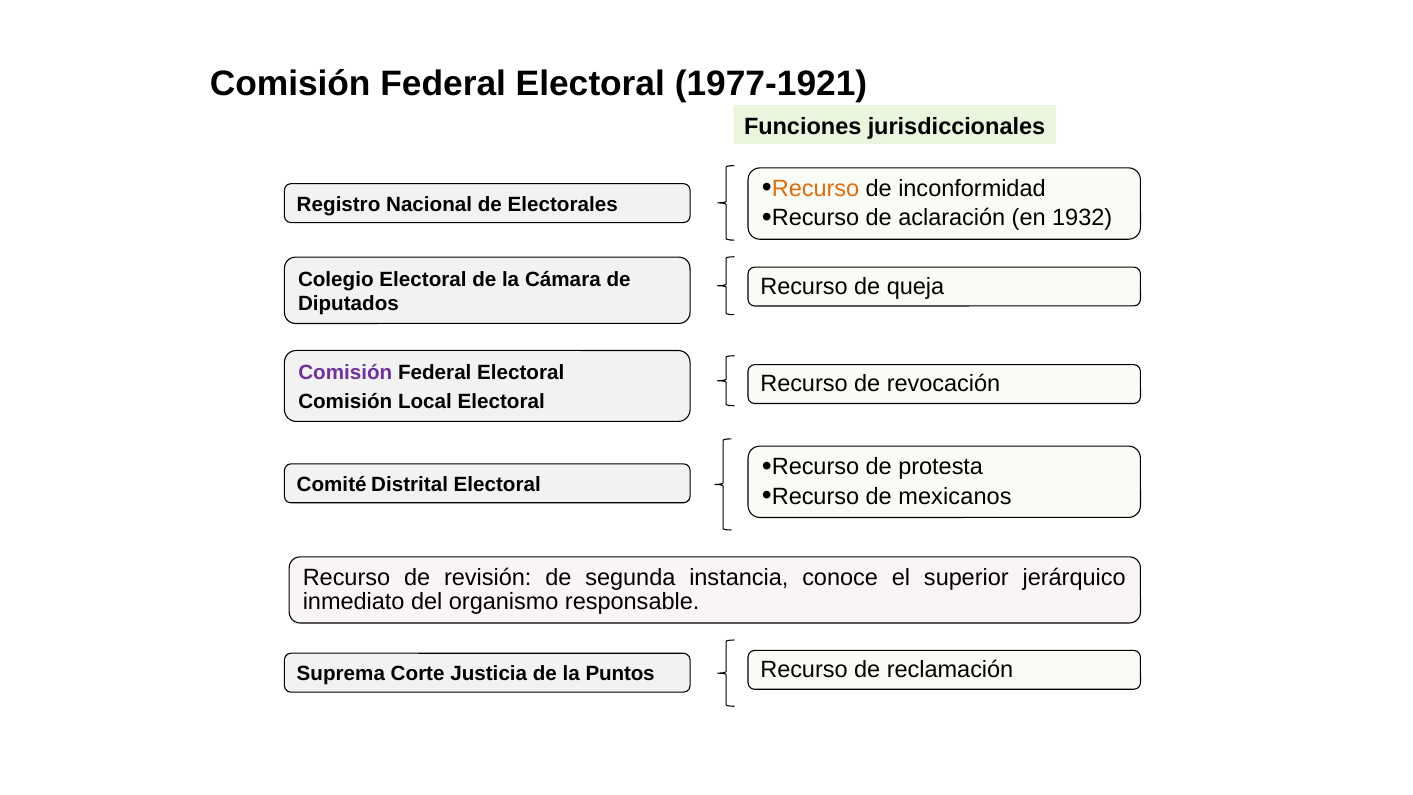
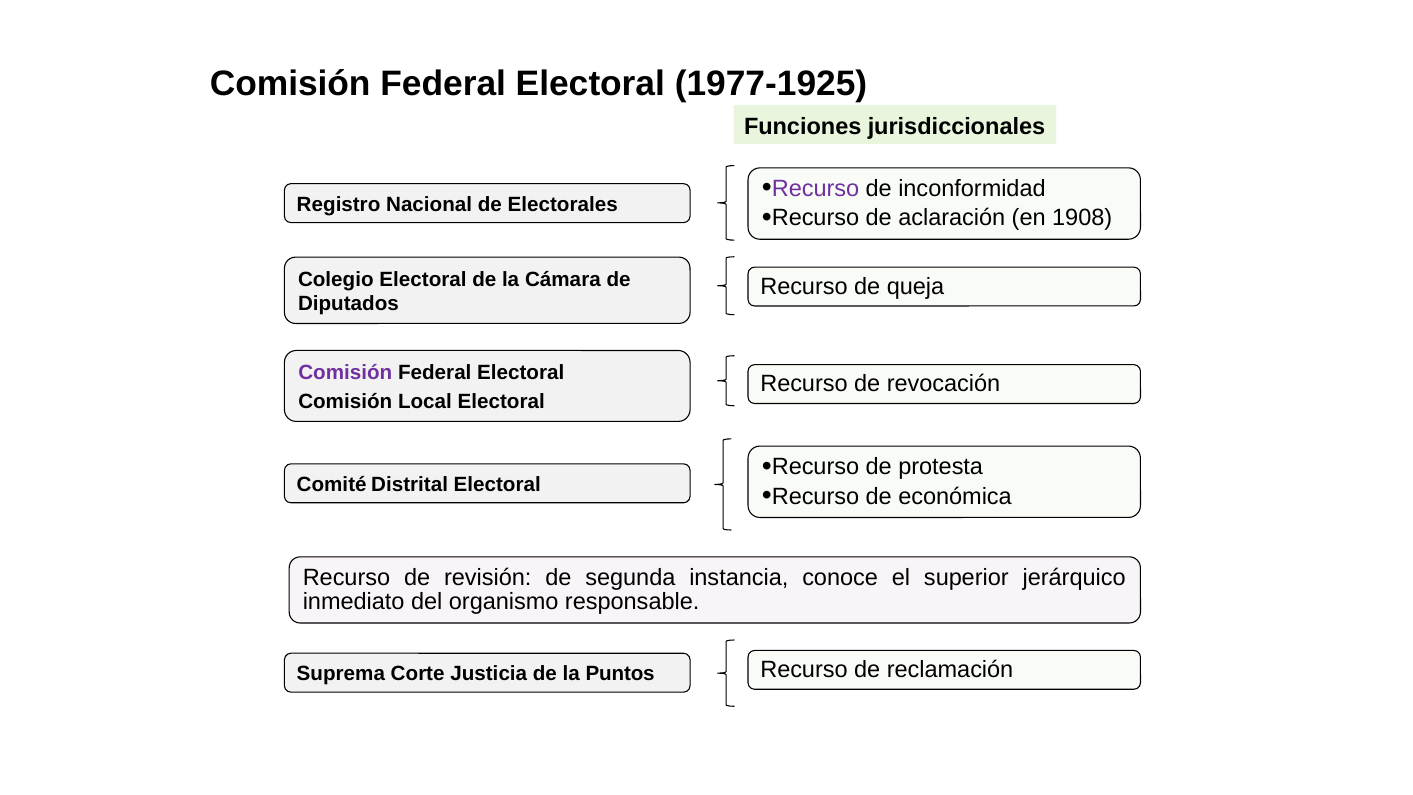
1977-1921: 1977-1921 -> 1977-1925
Recurso at (816, 189) colour: orange -> purple
1932: 1932 -> 1908
mexicanos: mexicanos -> económica
